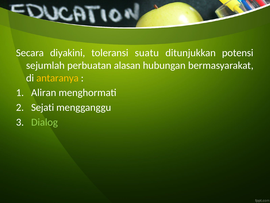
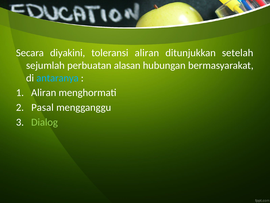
toleransi suatu: suatu -> aliran
potensi: potensi -> setelah
antaranya colour: yellow -> light blue
Sejati: Sejati -> Pasal
